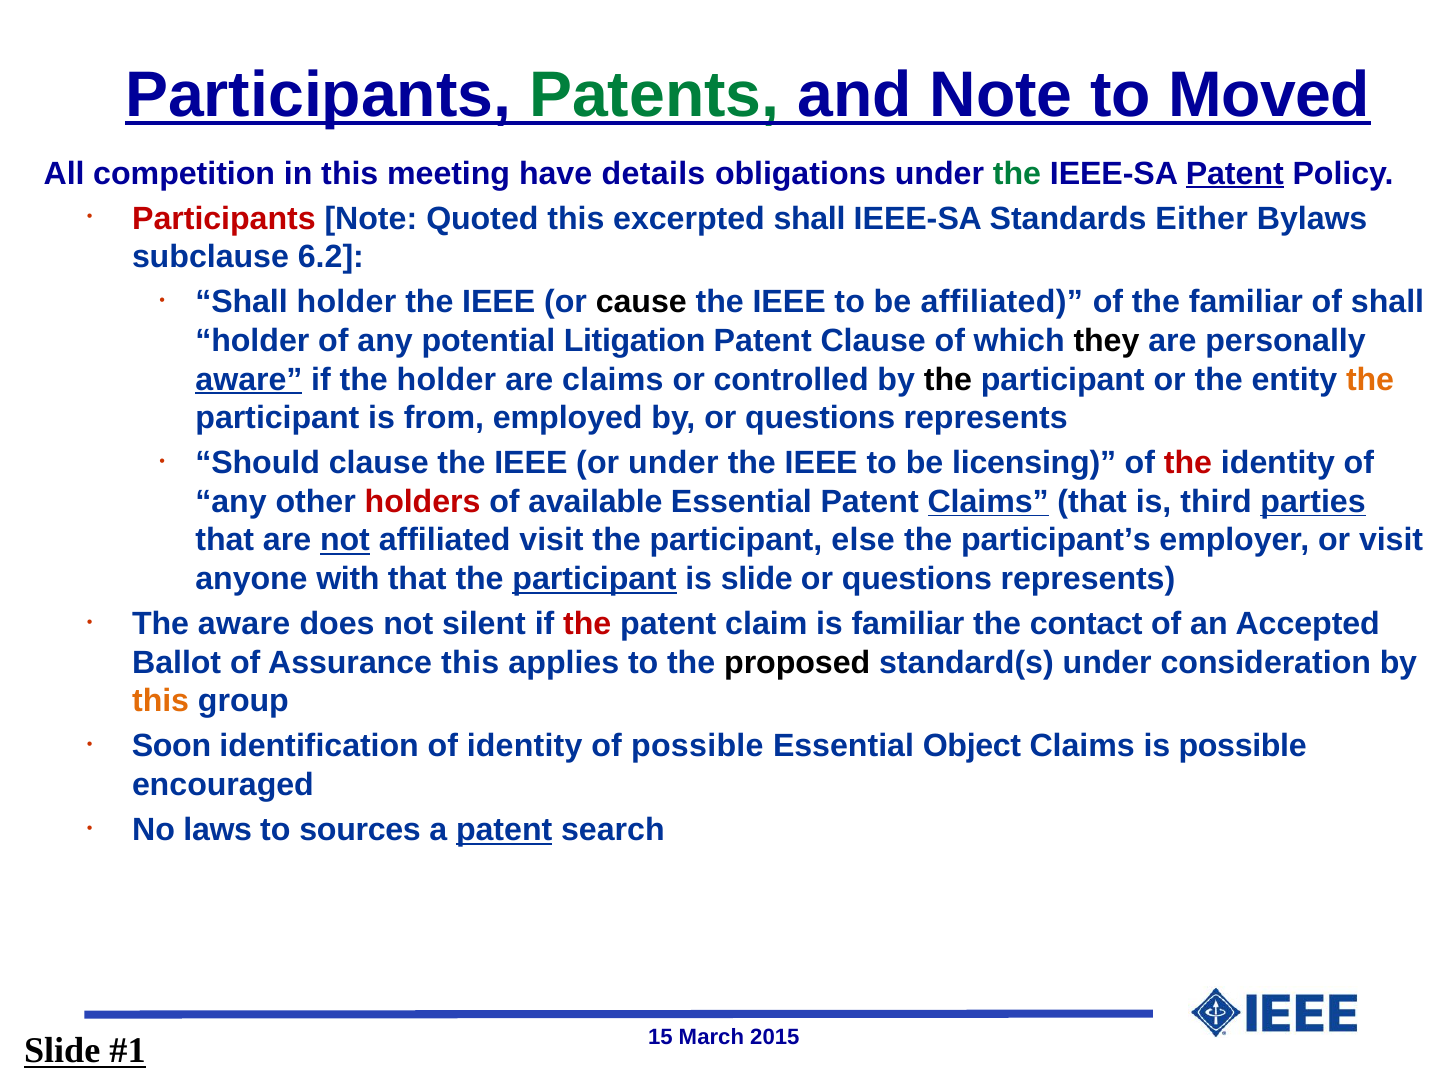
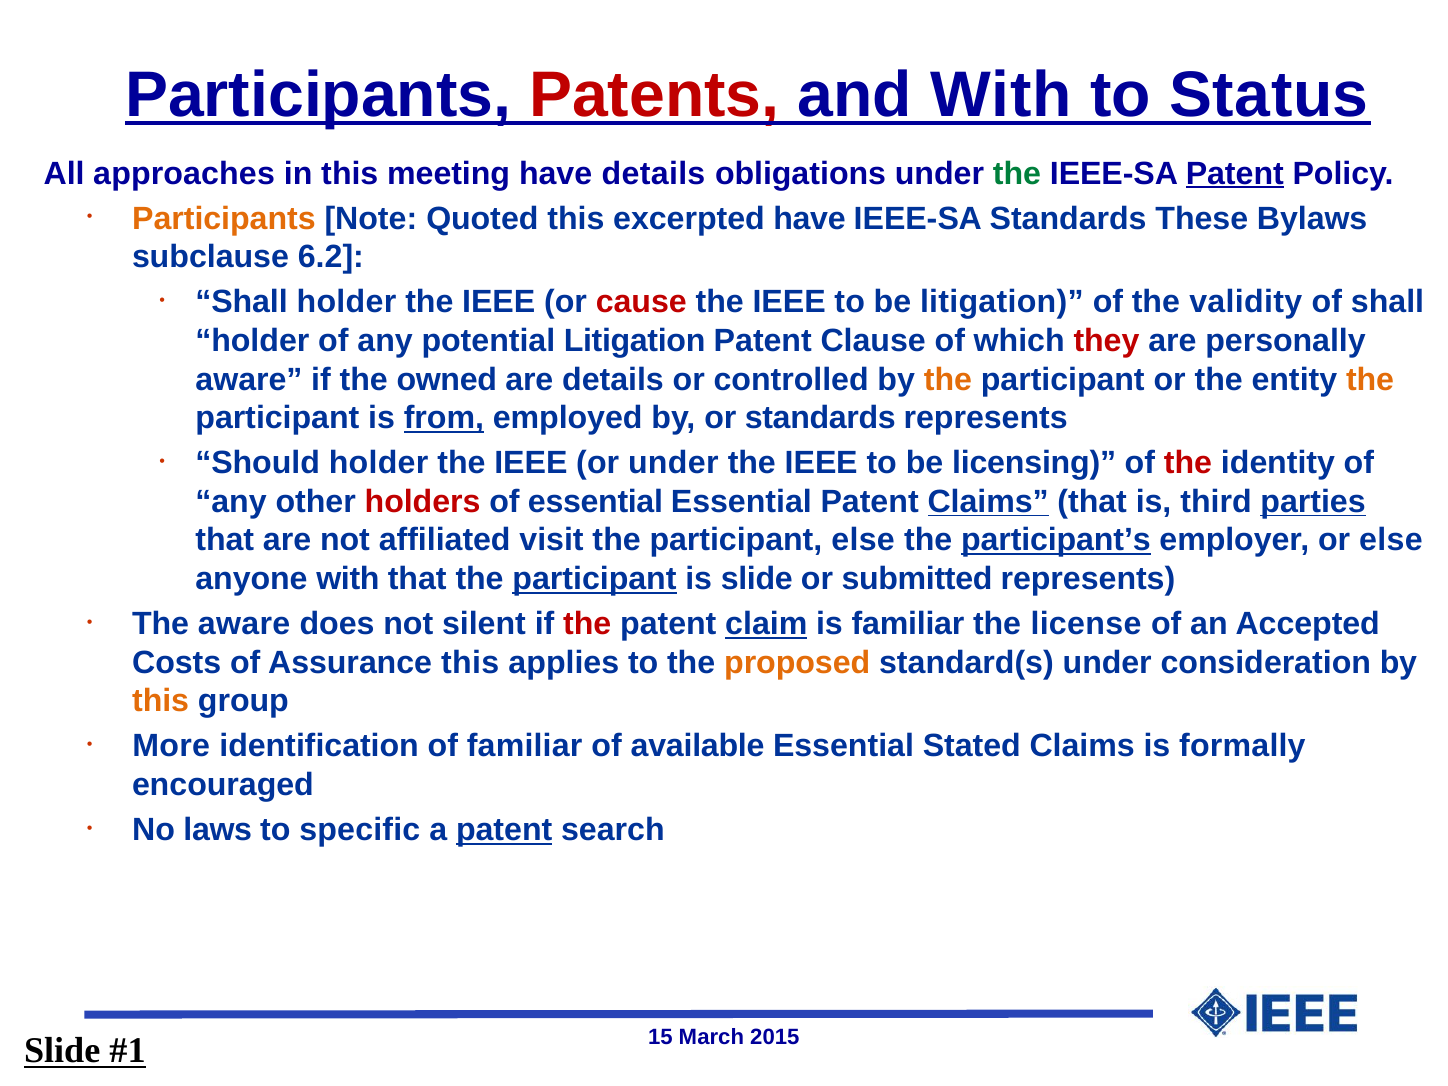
Patents colour: green -> red
and Note: Note -> With
Moved: Moved -> Status
competition: competition -> approaches
Participants at (224, 219) colour: red -> orange
excerpted shall: shall -> have
Either: Either -> These
cause colour: black -> red
be affiliated: affiliated -> litigation
the familiar: familiar -> validity
they colour: black -> red
aware at (249, 379) underline: present -> none
the holder: holder -> owned
are claims: claims -> details
the at (948, 379) colour: black -> orange
from underline: none -> present
by or questions: questions -> standards
Should clause: clause -> holder
of available: available -> essential
not at (345, 540) underline: present -> none
participant’s underline: none -> present
or visit: visit -> else
questions at (917, 579): questions -> submitted
claim underline: none -> present
contact: contact -> license
Ballot: Ballot -> Costs
proposed colour: black -> orange
Soon: Soon -> More
of identity: identity -> familiar
of possible: possible -> available
Object: Object -> Stated
is possible: possible -> formally
sources: sources -> specific
